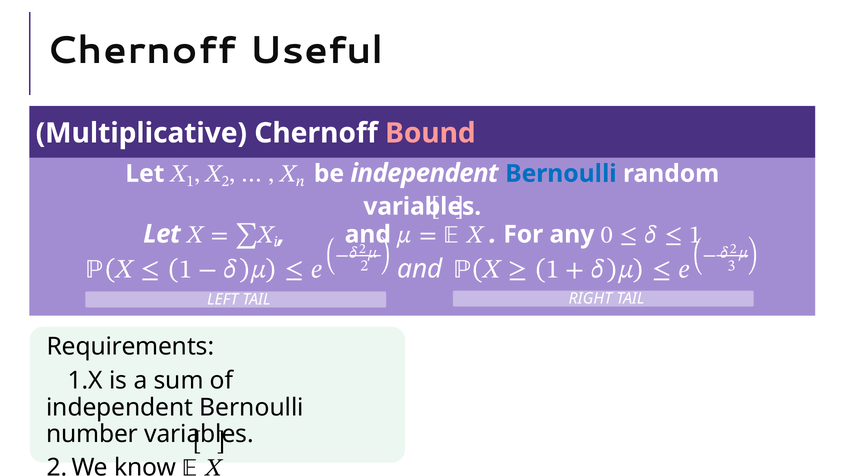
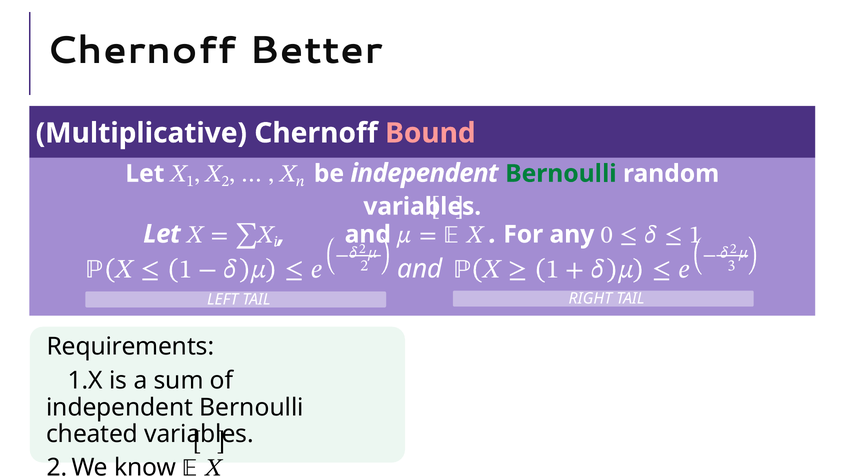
Useful: Useful -> Better
Bernoulli at (561, 173) colour: blue -> green
number: number -> cheated
